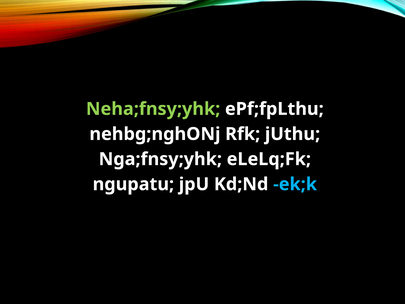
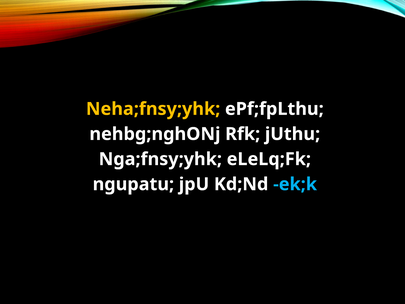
Neha;fnsy;yhk colour: light green -> yellow
